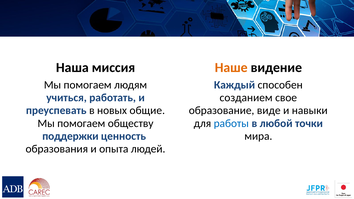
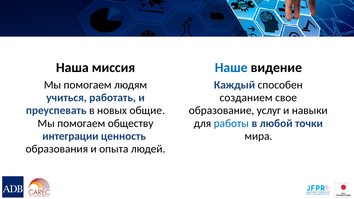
Наше colour: orange -> blue
виде: виде -> услуг
поддержки: поддержки -> интеграции
